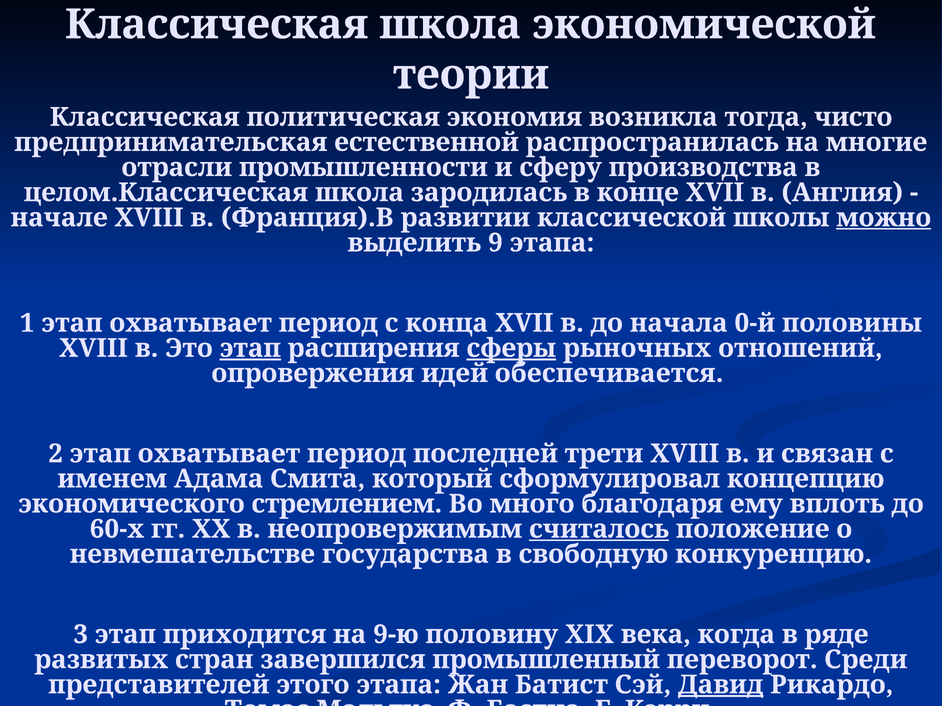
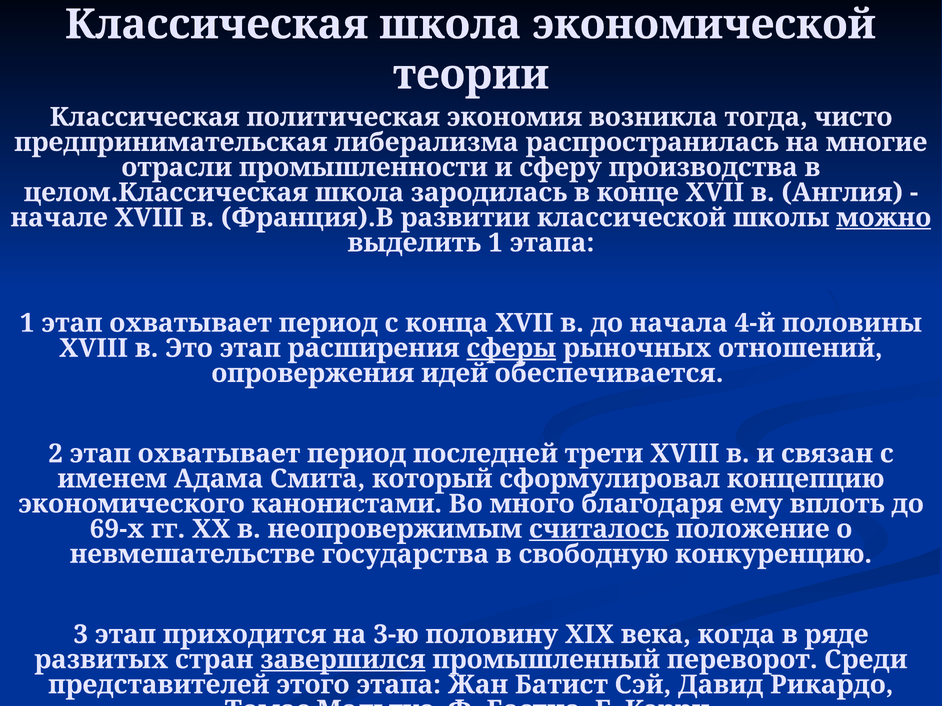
естественной: естественной -> либерализма
выделить 9: 9 -> 1
0-й: 0-й -> 4-й
этап at (250, 348) underline: present -> none
стремлением: стремлением -> канонистами
60-х: 60-х -> 69-х
9-ю: 9-ю -> 3-ю
завершился underline: none -> present
Давид underline: present -> none
